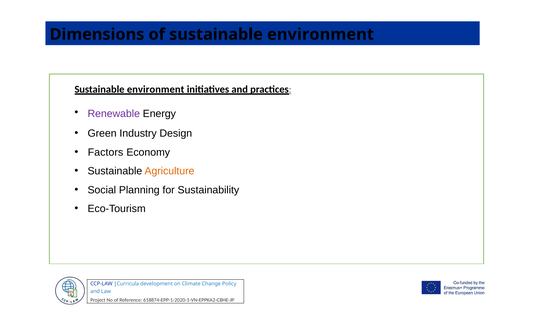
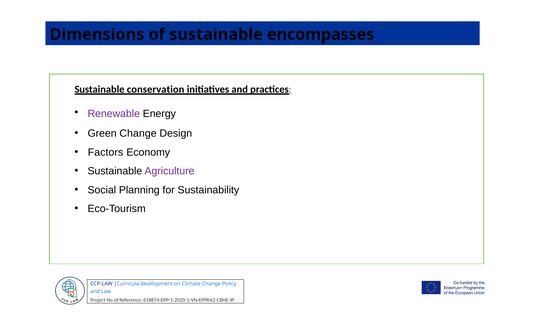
of sustainable environment: environment -> encompasses
environment at (156, 89): environment -> conservation
Green Industry: Industry -> Change
Agriculture colour: orange -> purple
